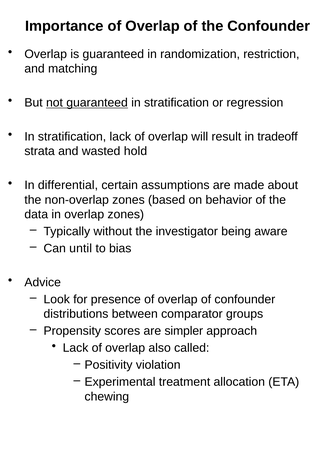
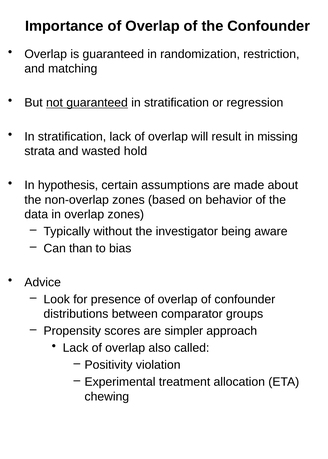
tradeoff: tradeoff -> missing
differential: differential -> hypothesis
until: until -> than
